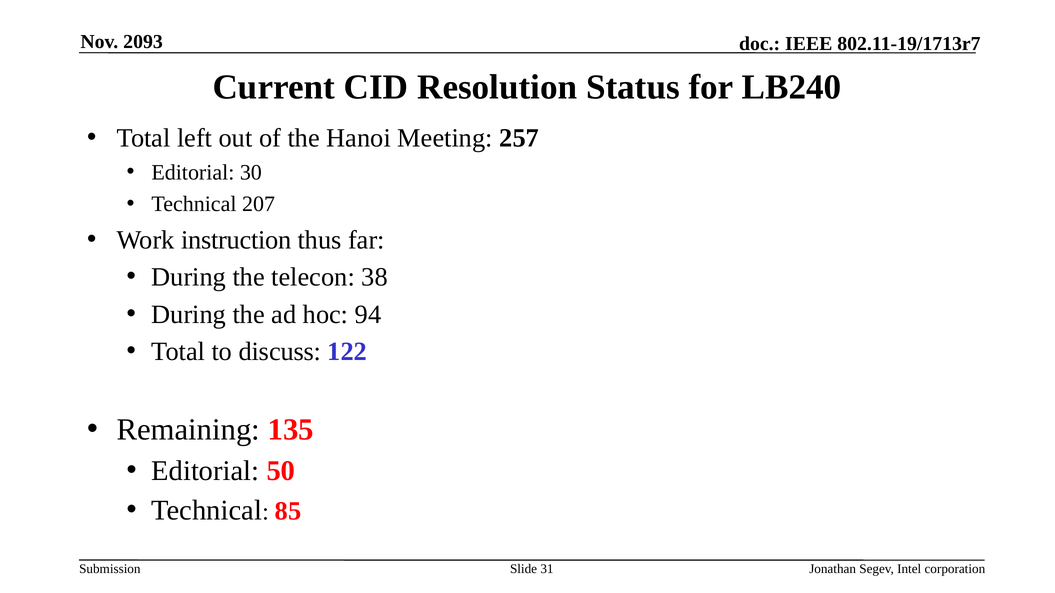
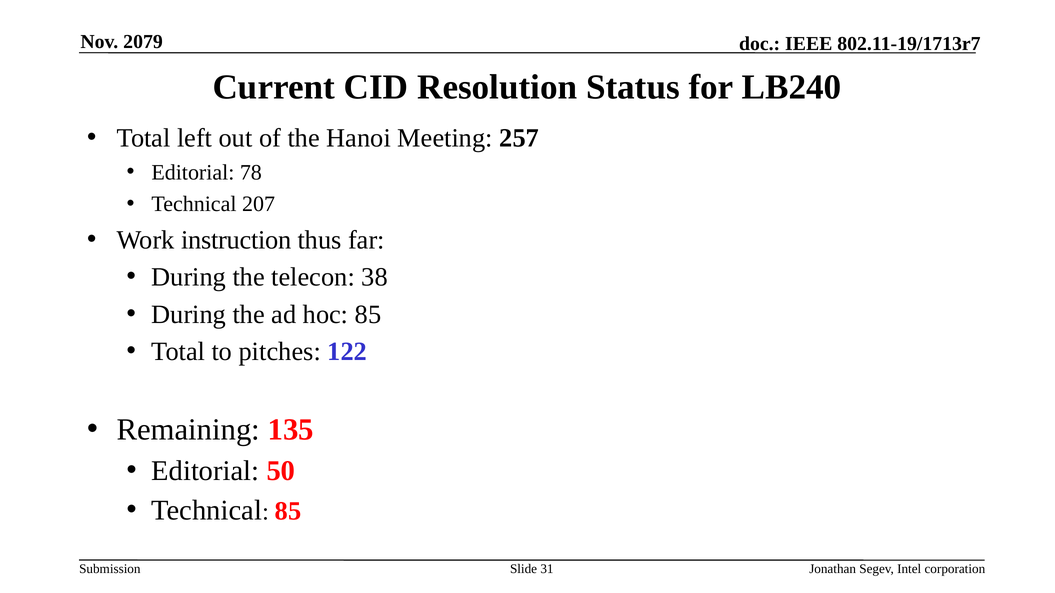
2093: 2093 -> 2079
30: 30 -> 78
hoc 94: 94 -> 85
discuss: discuss -> pitches
